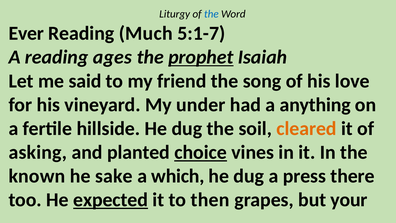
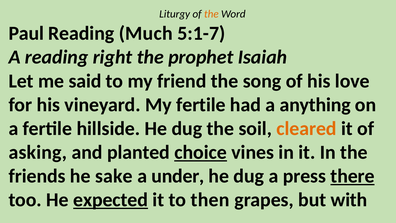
the at (211, 14) colour: blue -> orange
Ever: Ever -> Paul
ages: ages -> right
prophet underline: present -> none
My under: under -> fertile
known: known -> friends
which: which -> under
there underline: none -> present
your: your -> with
